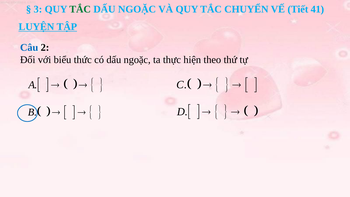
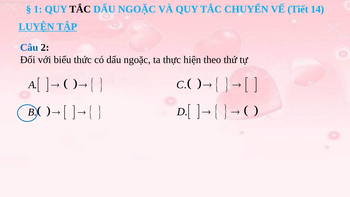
3: 3 -> 1
TẮC at (80, 9) colour: green -> black
41: 41 -> 14
